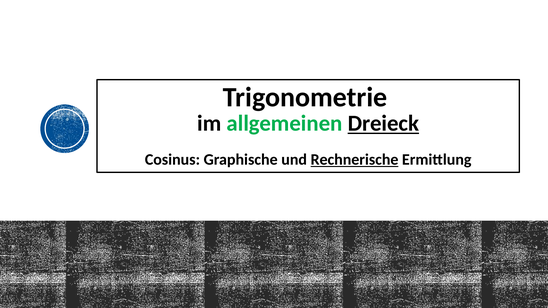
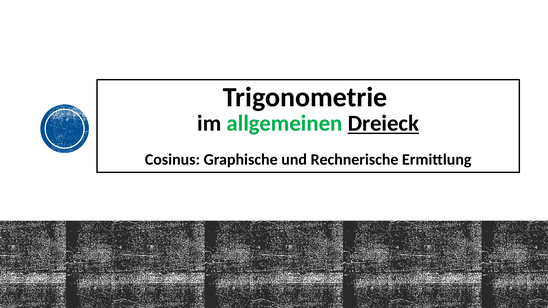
Rechnerische underline: present -> none
